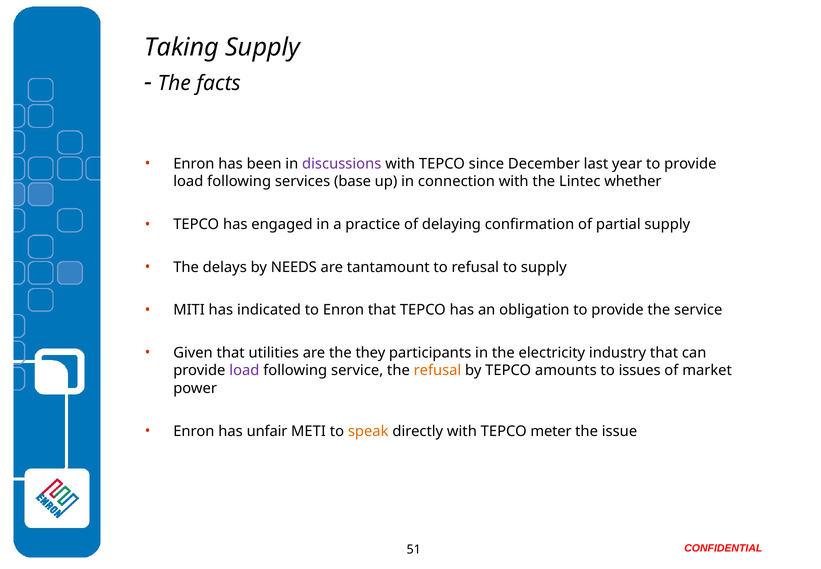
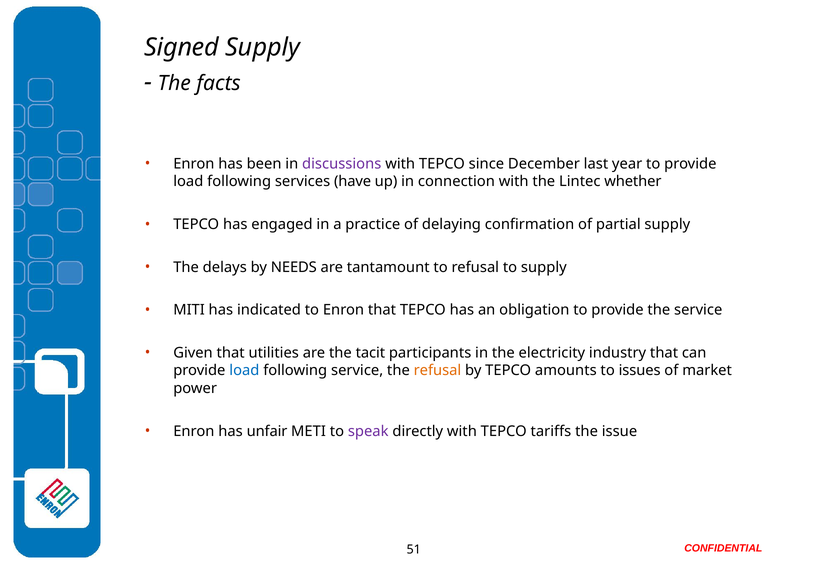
Taking: Taking -> Signed
base: base -> have
they: they -> tacit
load at (244, 370) colour: purple -> blue
speak colour: orange -> purple
meter: meter -> tariffs
